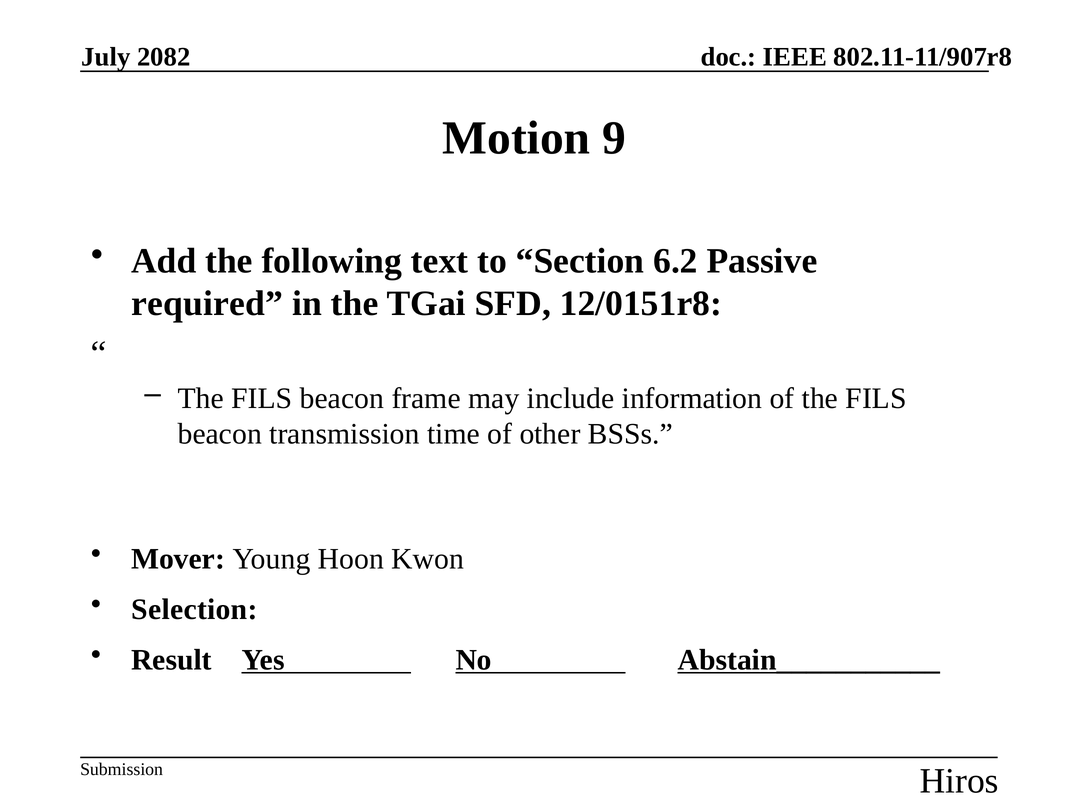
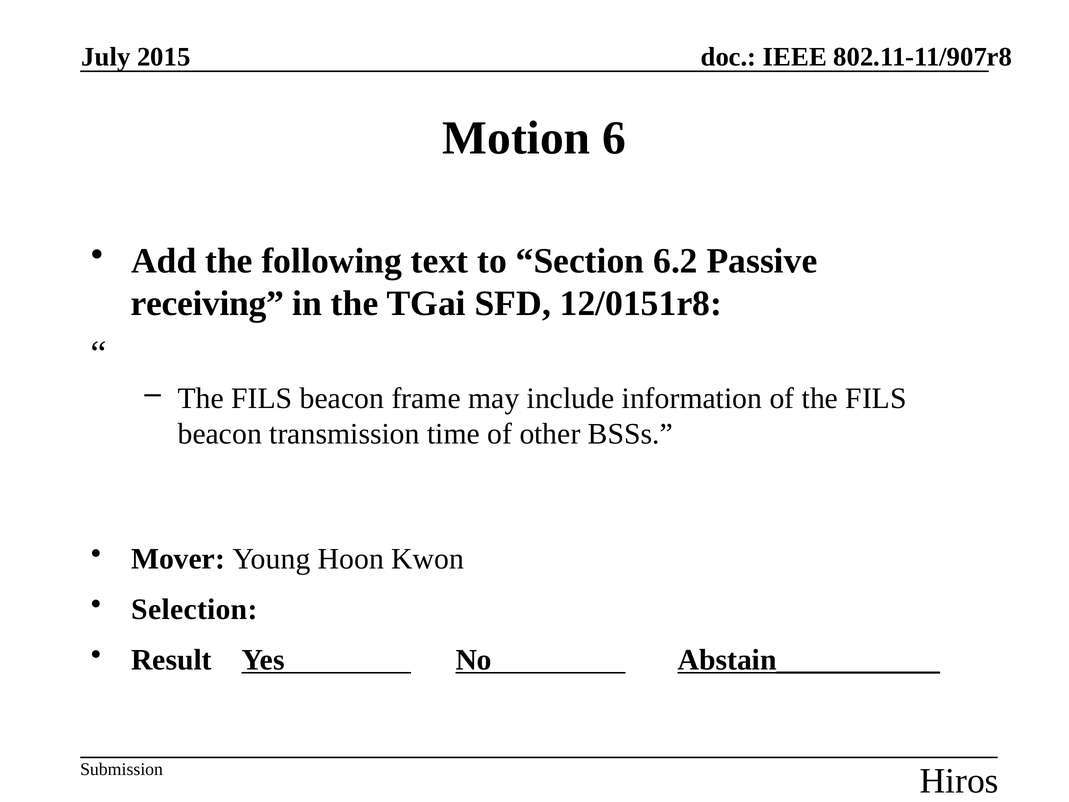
2082: 2082 -> 2015
9: 9 -> 6
required: required -> receiving
